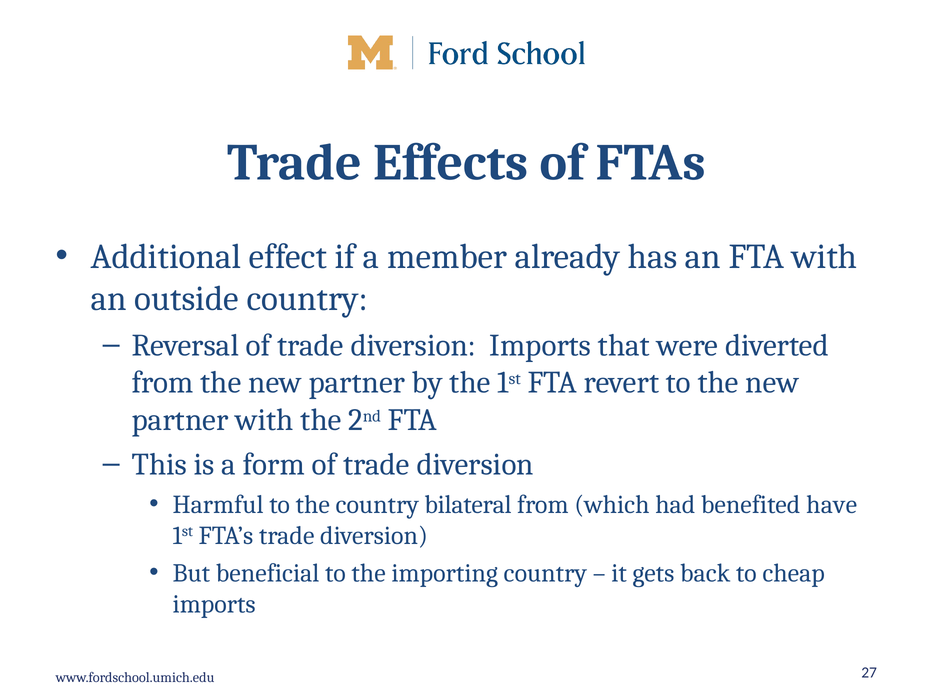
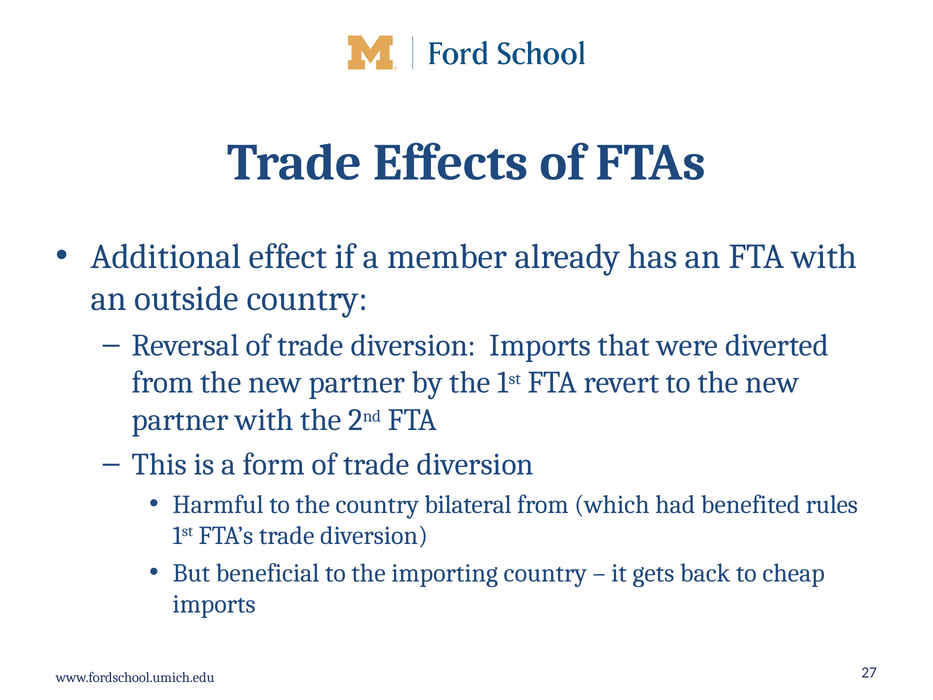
have: have -> rules
